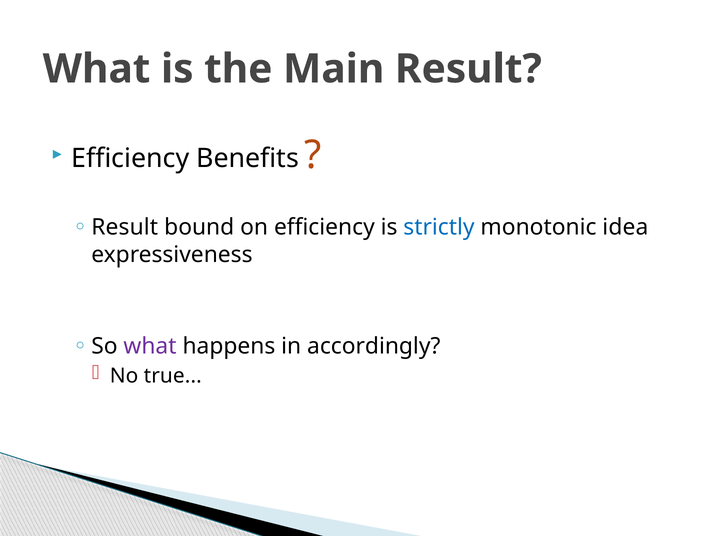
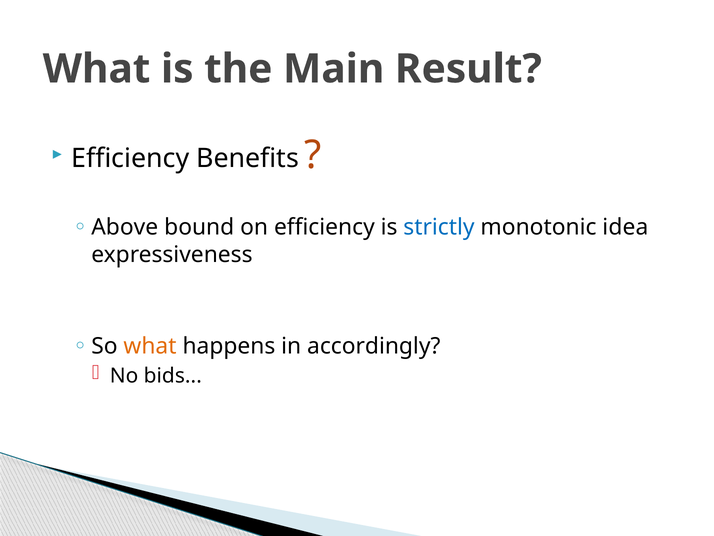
Result at (125, 227): Result -> Above
what at (150, 346) colour: purple -> orange
true: true -> bids
